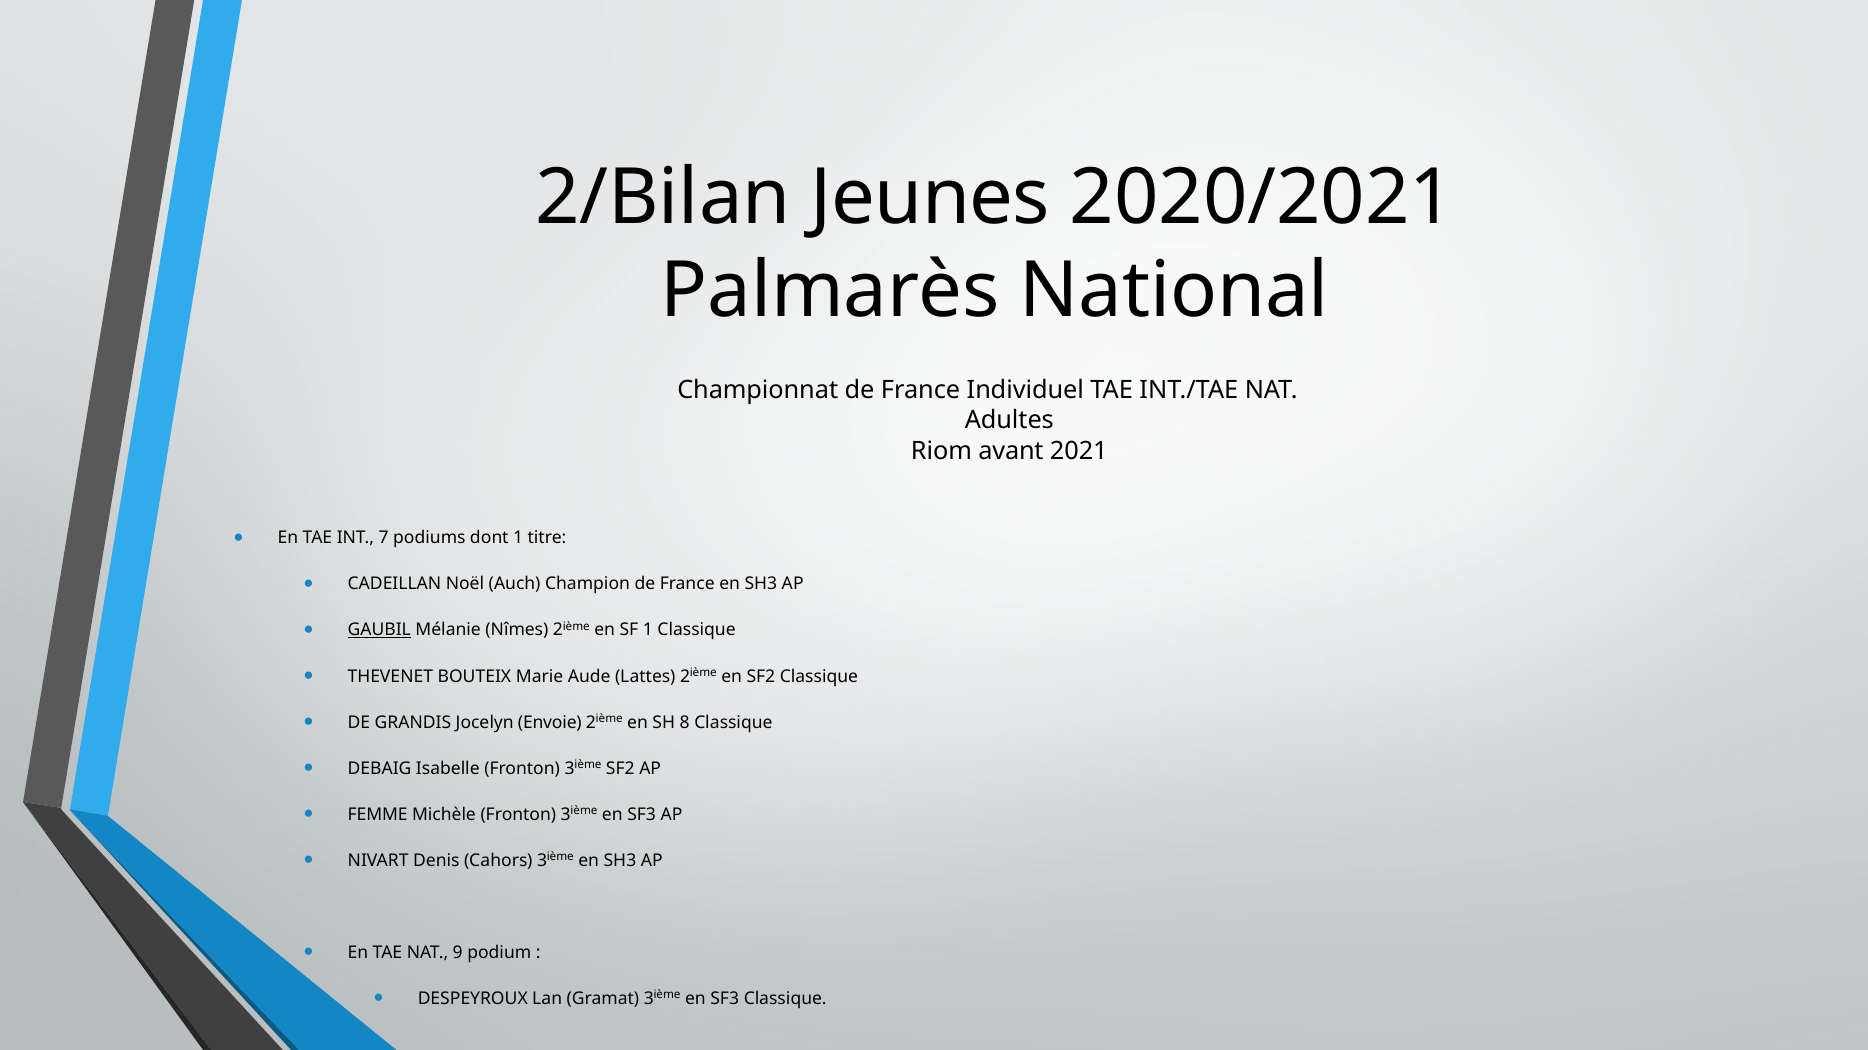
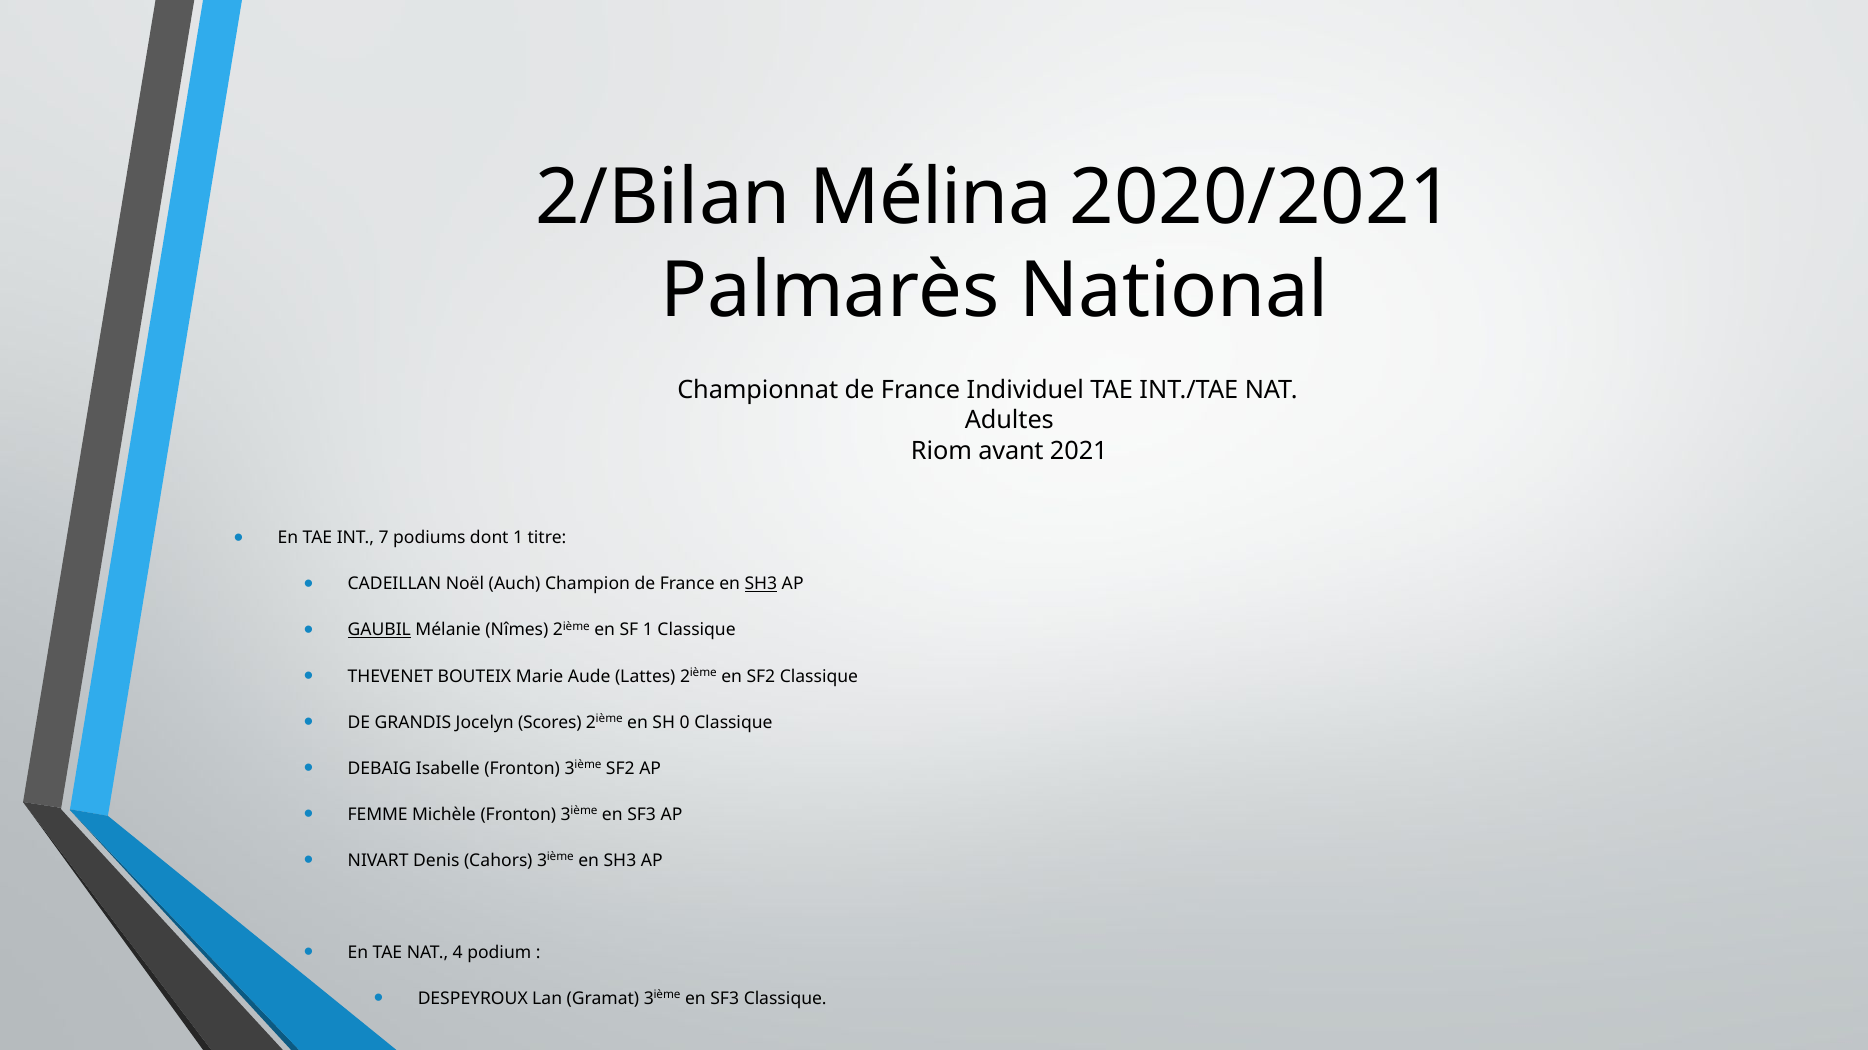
Jeunes: Jeunes -> Mélina
SH3 at (761, 585) underline: none -> present
Envoie: Envoie -> Scores
8: 8 -> 0
9: 9 -> 4
